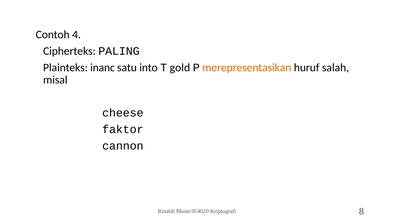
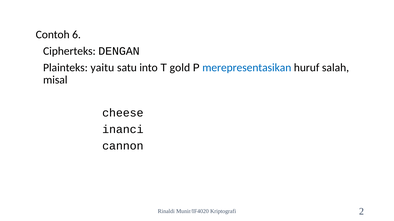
4: 4 -> 6
PALING: PALING -> DENGAN
inanc: inanc -> yaitu
merepresentasikan colour: orange -> blue
faktor: faktor -> inanci
8: 8 -> 2
